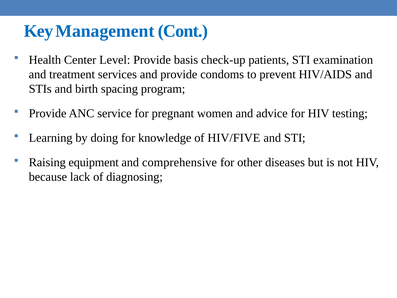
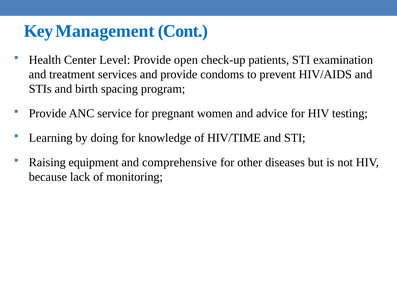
basis: basis -> open
HIV/FIVE: HIV/FIVE -> HIV/TIME
diagnosing: diagnosing -> monitoring
